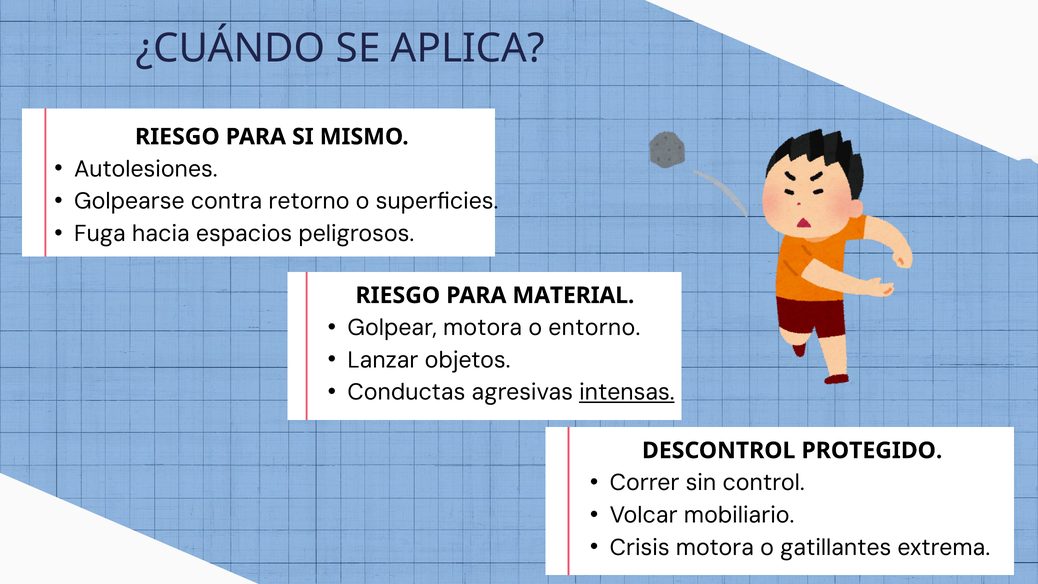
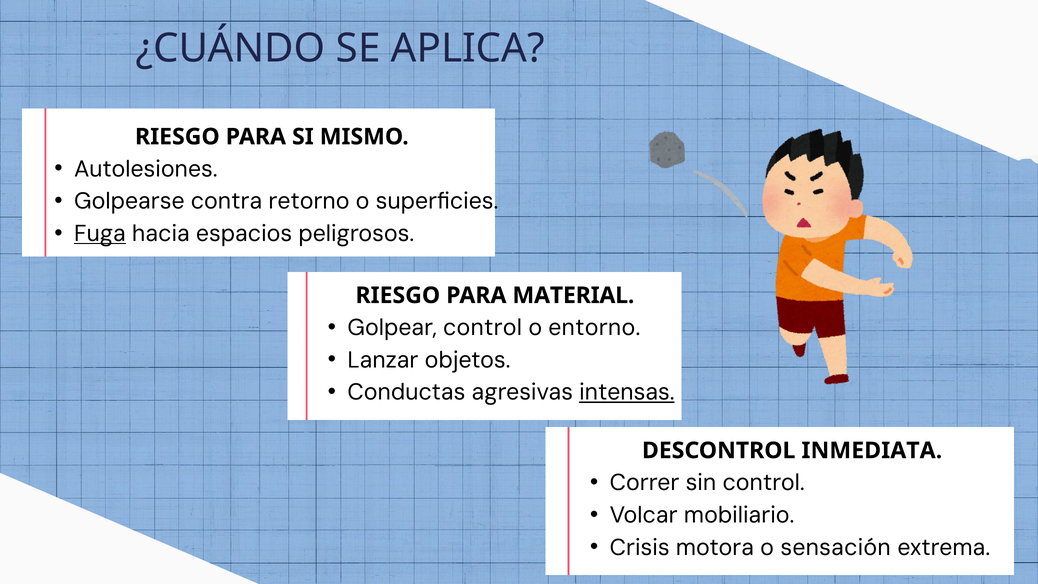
Fuga underline: none -> present
Golpear motora: motora -> control
PROTEGIDO: PROTEGIDO -> INMEDIATA
gatillantes: gatillantes -> sensación
